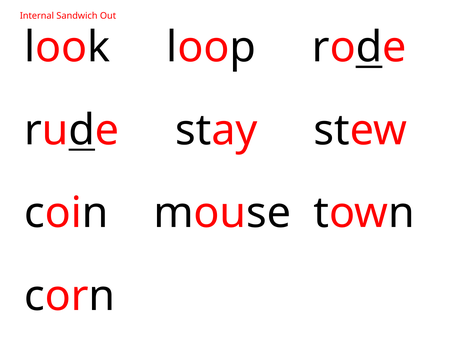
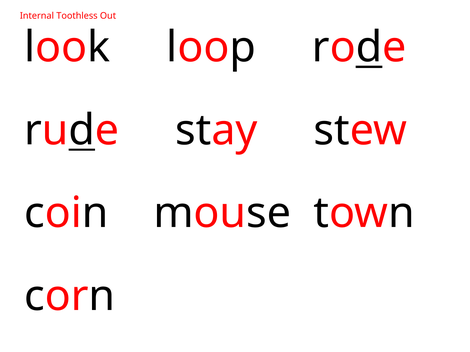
Sandwich: Sandwich -> Toothless
